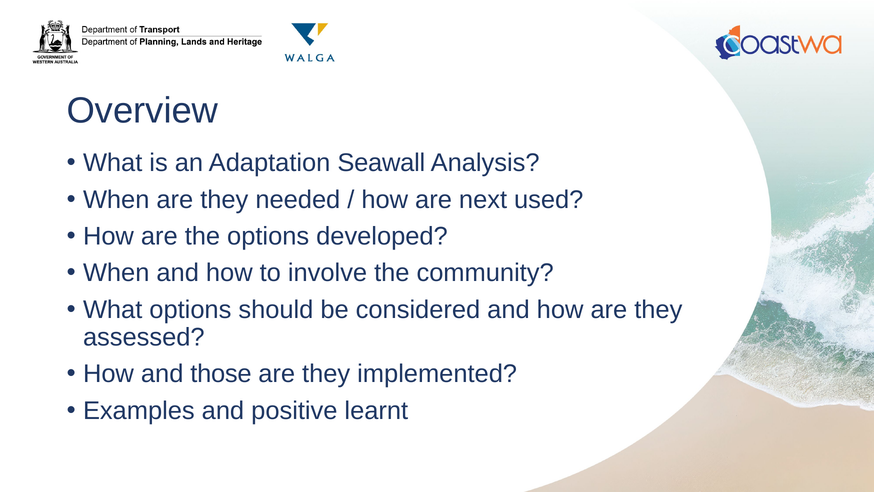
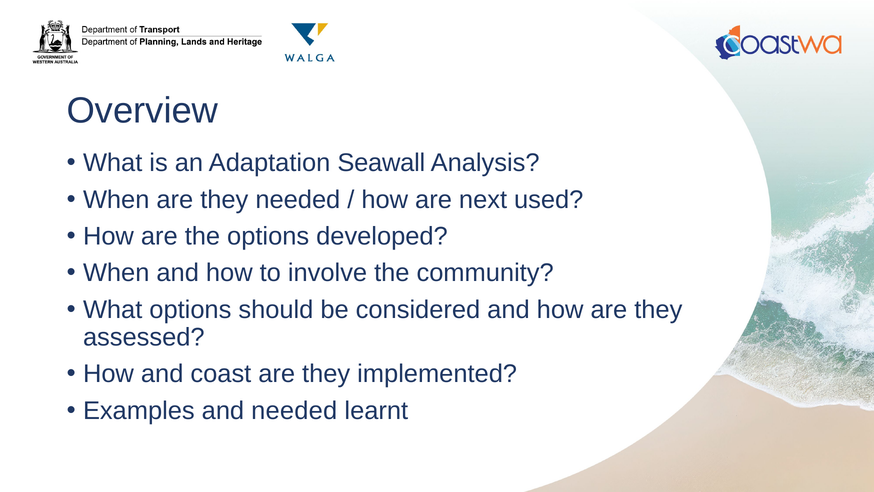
those: those -> coast
and positive: positive -> needed
